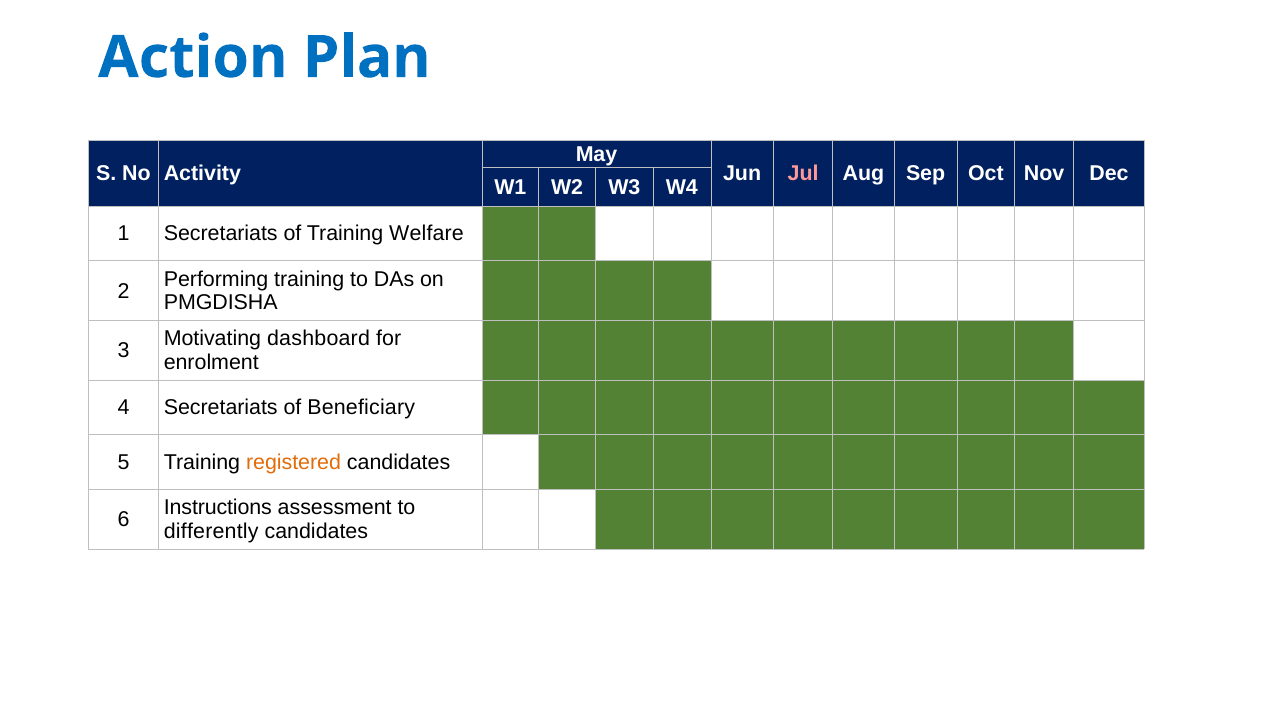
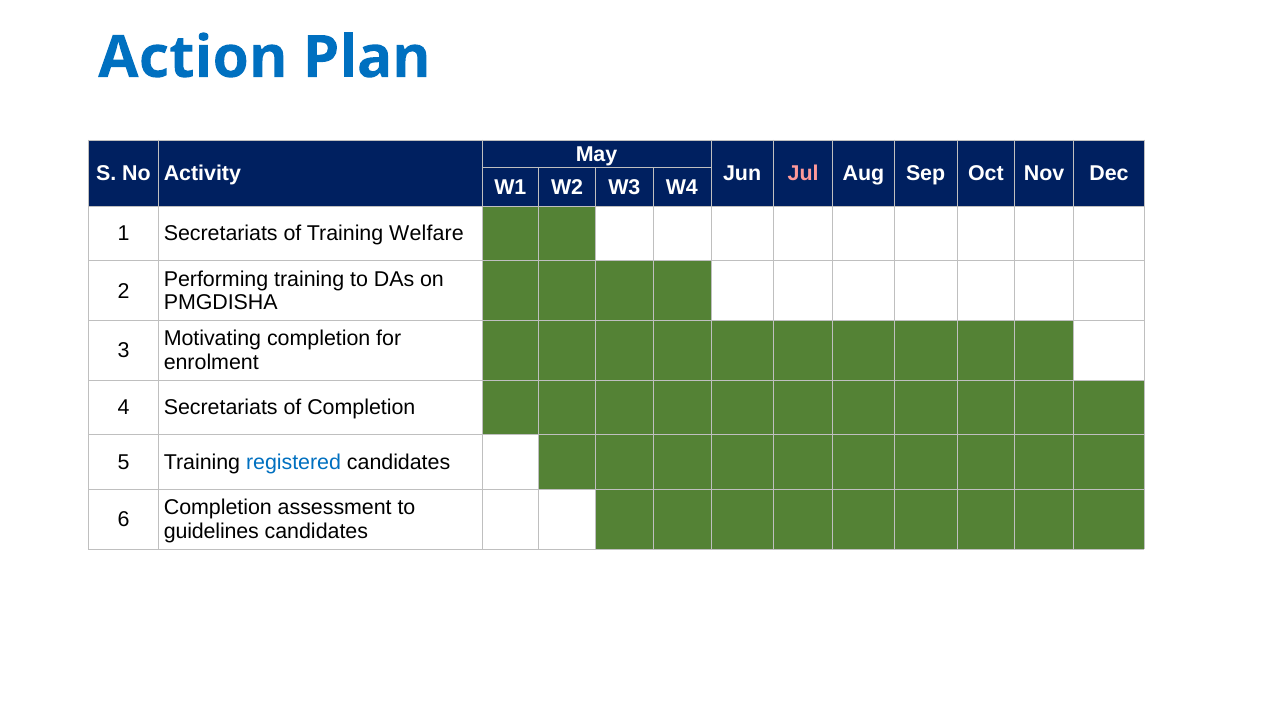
Motivating dashboard: dashboard -> completion
of Beneficiary: Beneficiary -> Completion
registered colour: orange -> blue
Instructions at (218, 508): Instructions -> Completion
differently: differently -> guidelines
